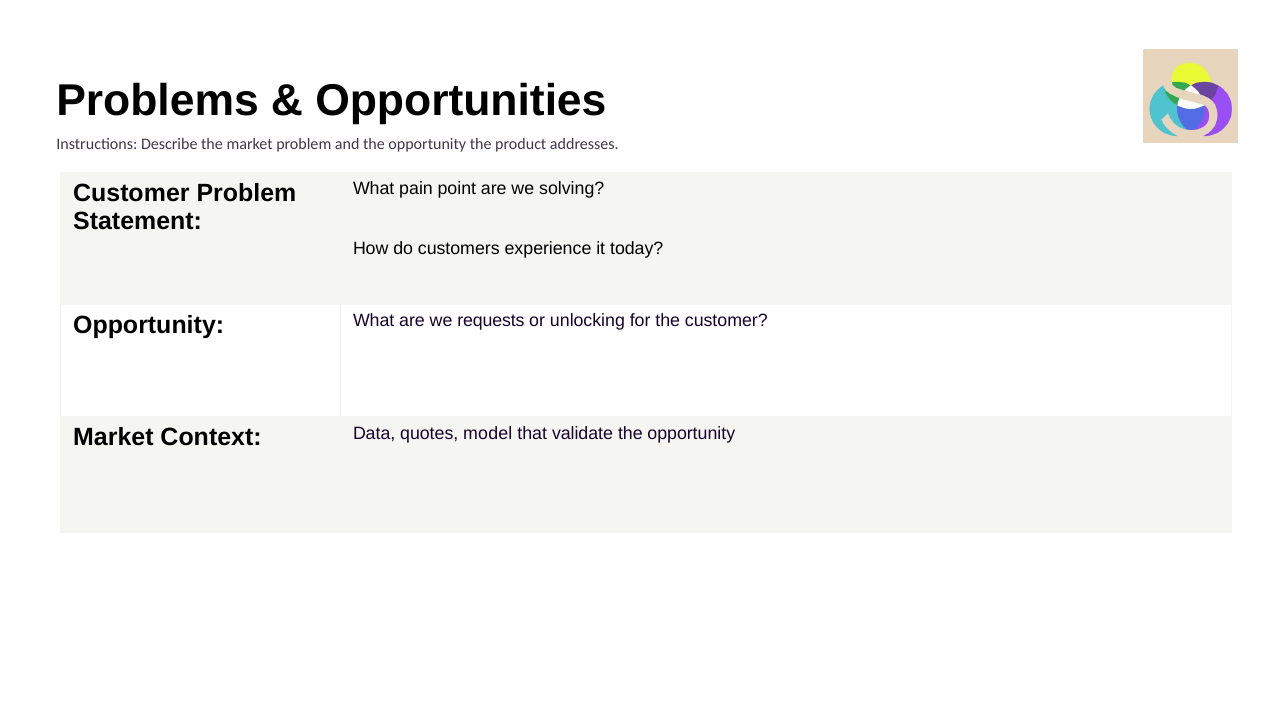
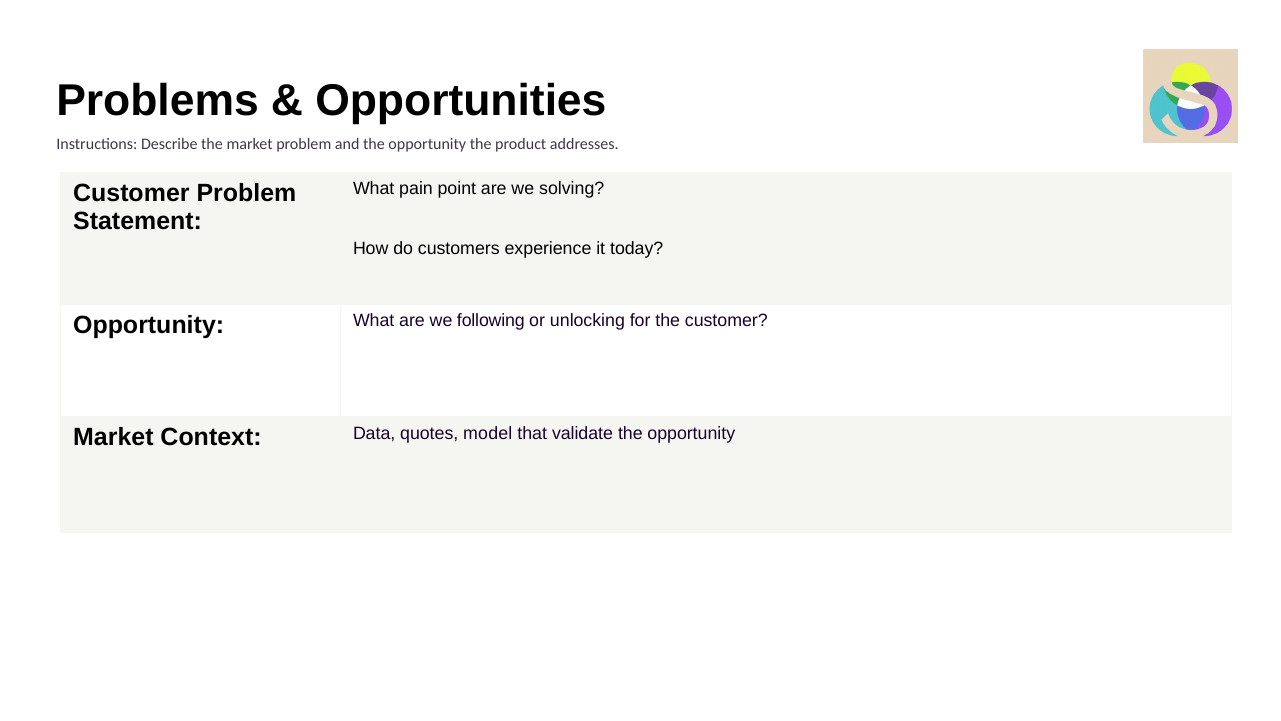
requests: requests -> following
